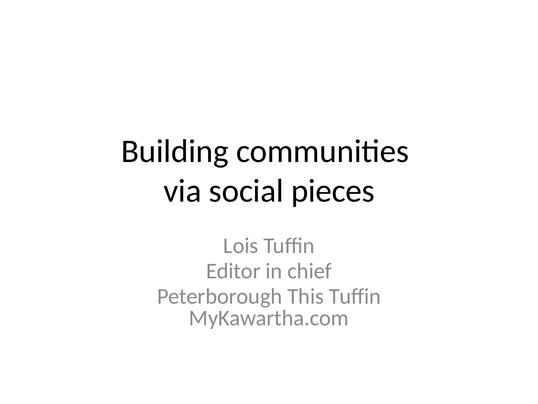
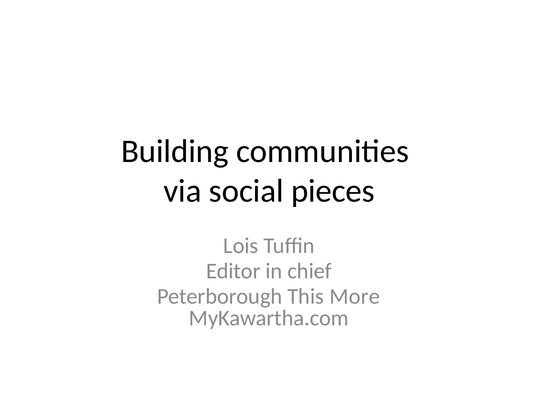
This Tuffin: Tuffin -> More
